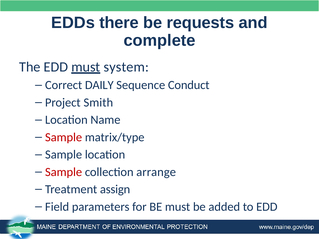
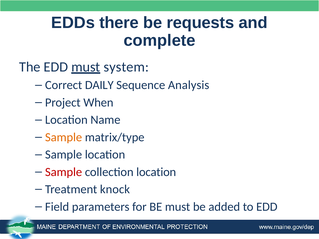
Conduct: Conduct -> Analysis
Smith: Smith -> When
Sample at (64, 137) colour: red -> orange
collection arrange: arrange -> location
assign: assign -> knock
